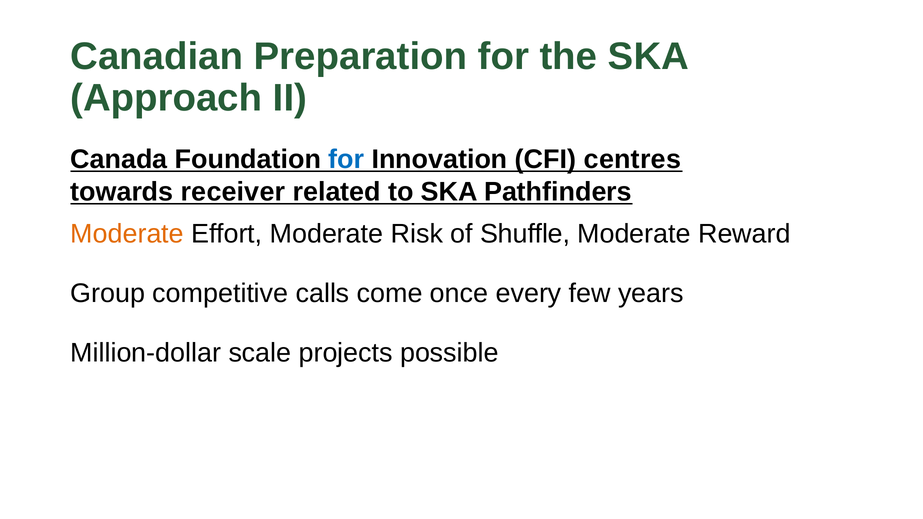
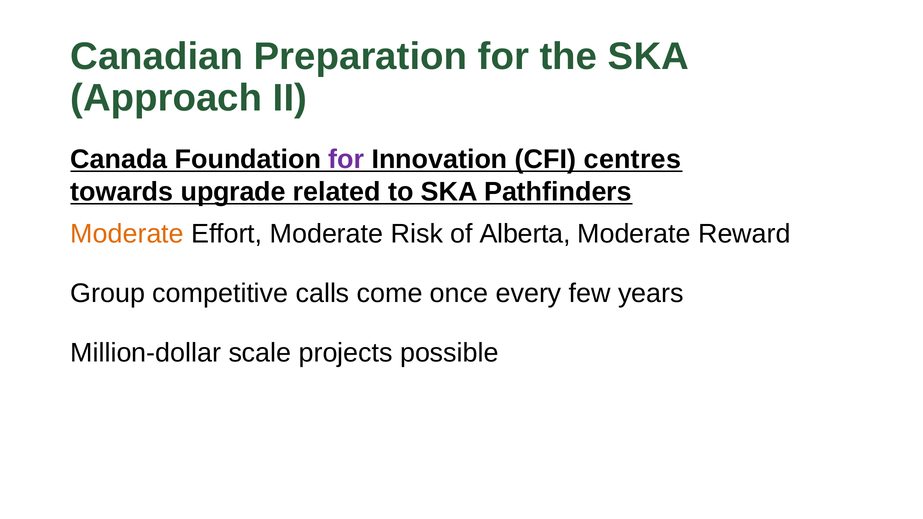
for at (346, 160) colour: blue -> purple
receiver: receiver -> upgrade
Shuffle: Shuffle -> Alberta
